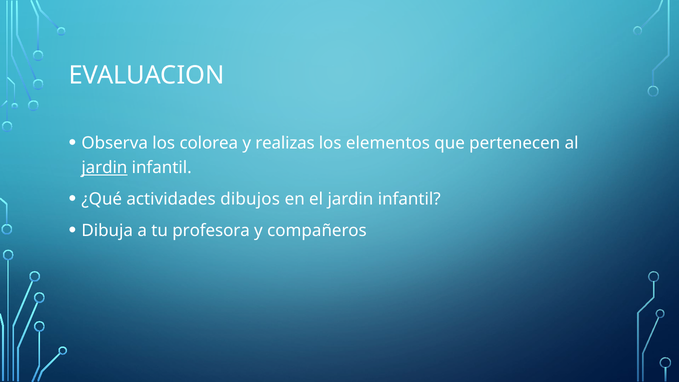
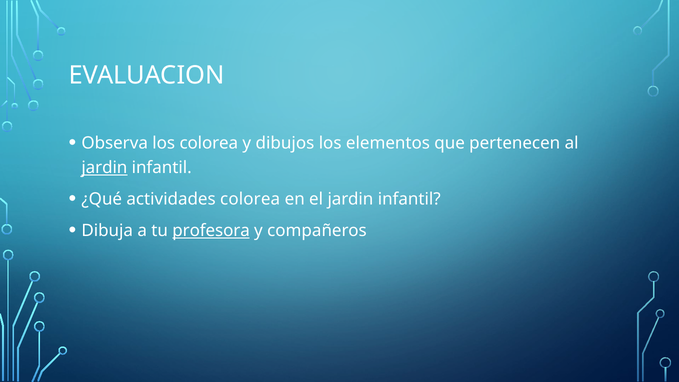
realizas: realizas -> dibujos
actividades dibujos: dibujos -> colorea
profesora underline: none -> present
